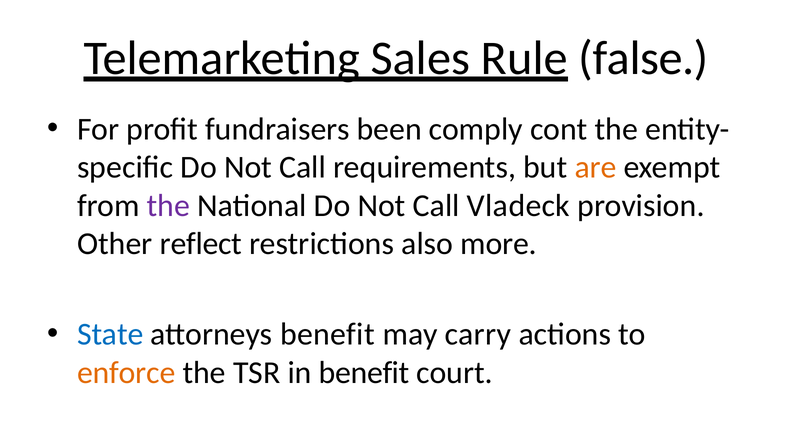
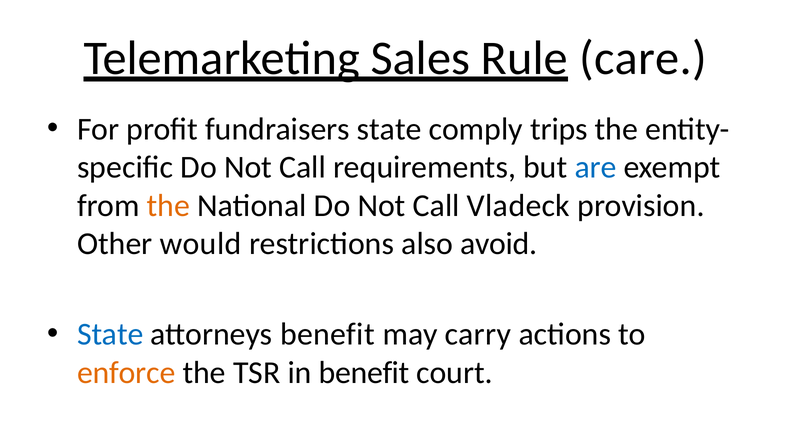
false: false -> care
fundraisers been: been -> state
cont: cont -> trips
are colour: orange -> blue
the at (168, 206) colour: purple -> orange
reflect: reflect -> would
more: more -> avoid
